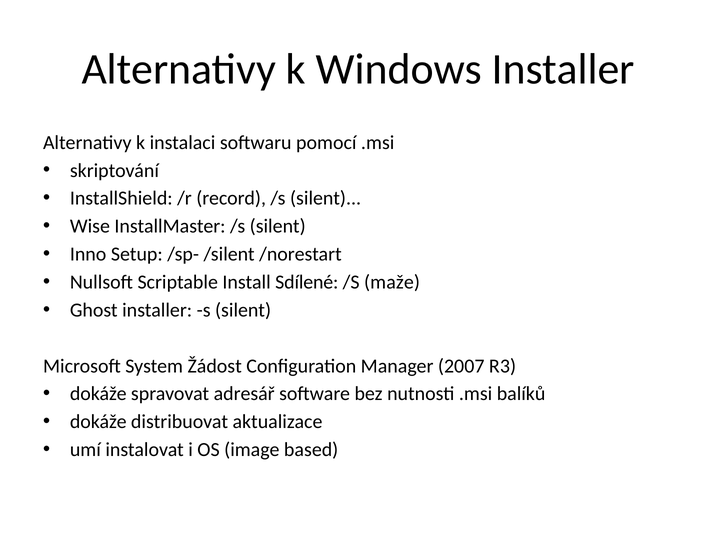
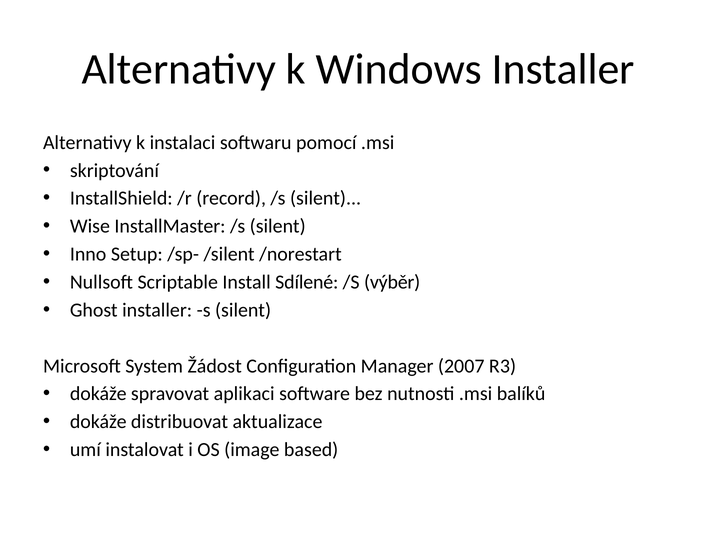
maže: maže -> výběr
adresář: adresář -> aplikaci
